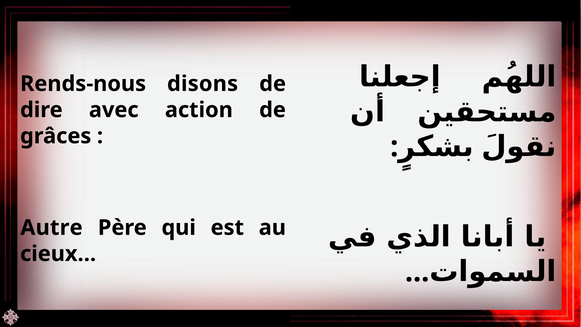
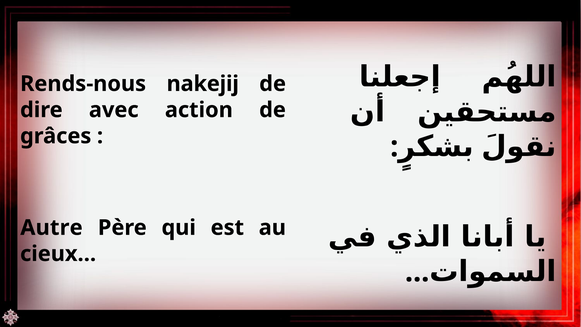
disons: disons -> nakejij
